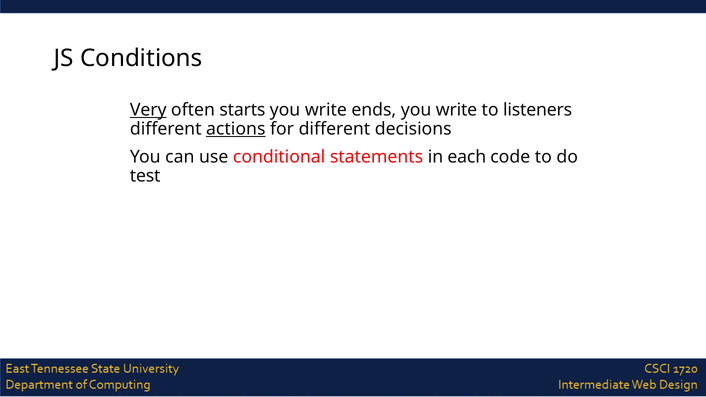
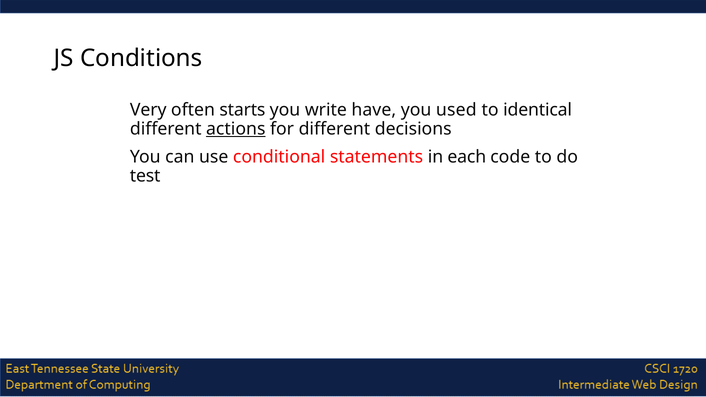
Very underline: present -> none
ends: ends -> have
write at (457, 110): write -> used
listeners: listeners -> identical
